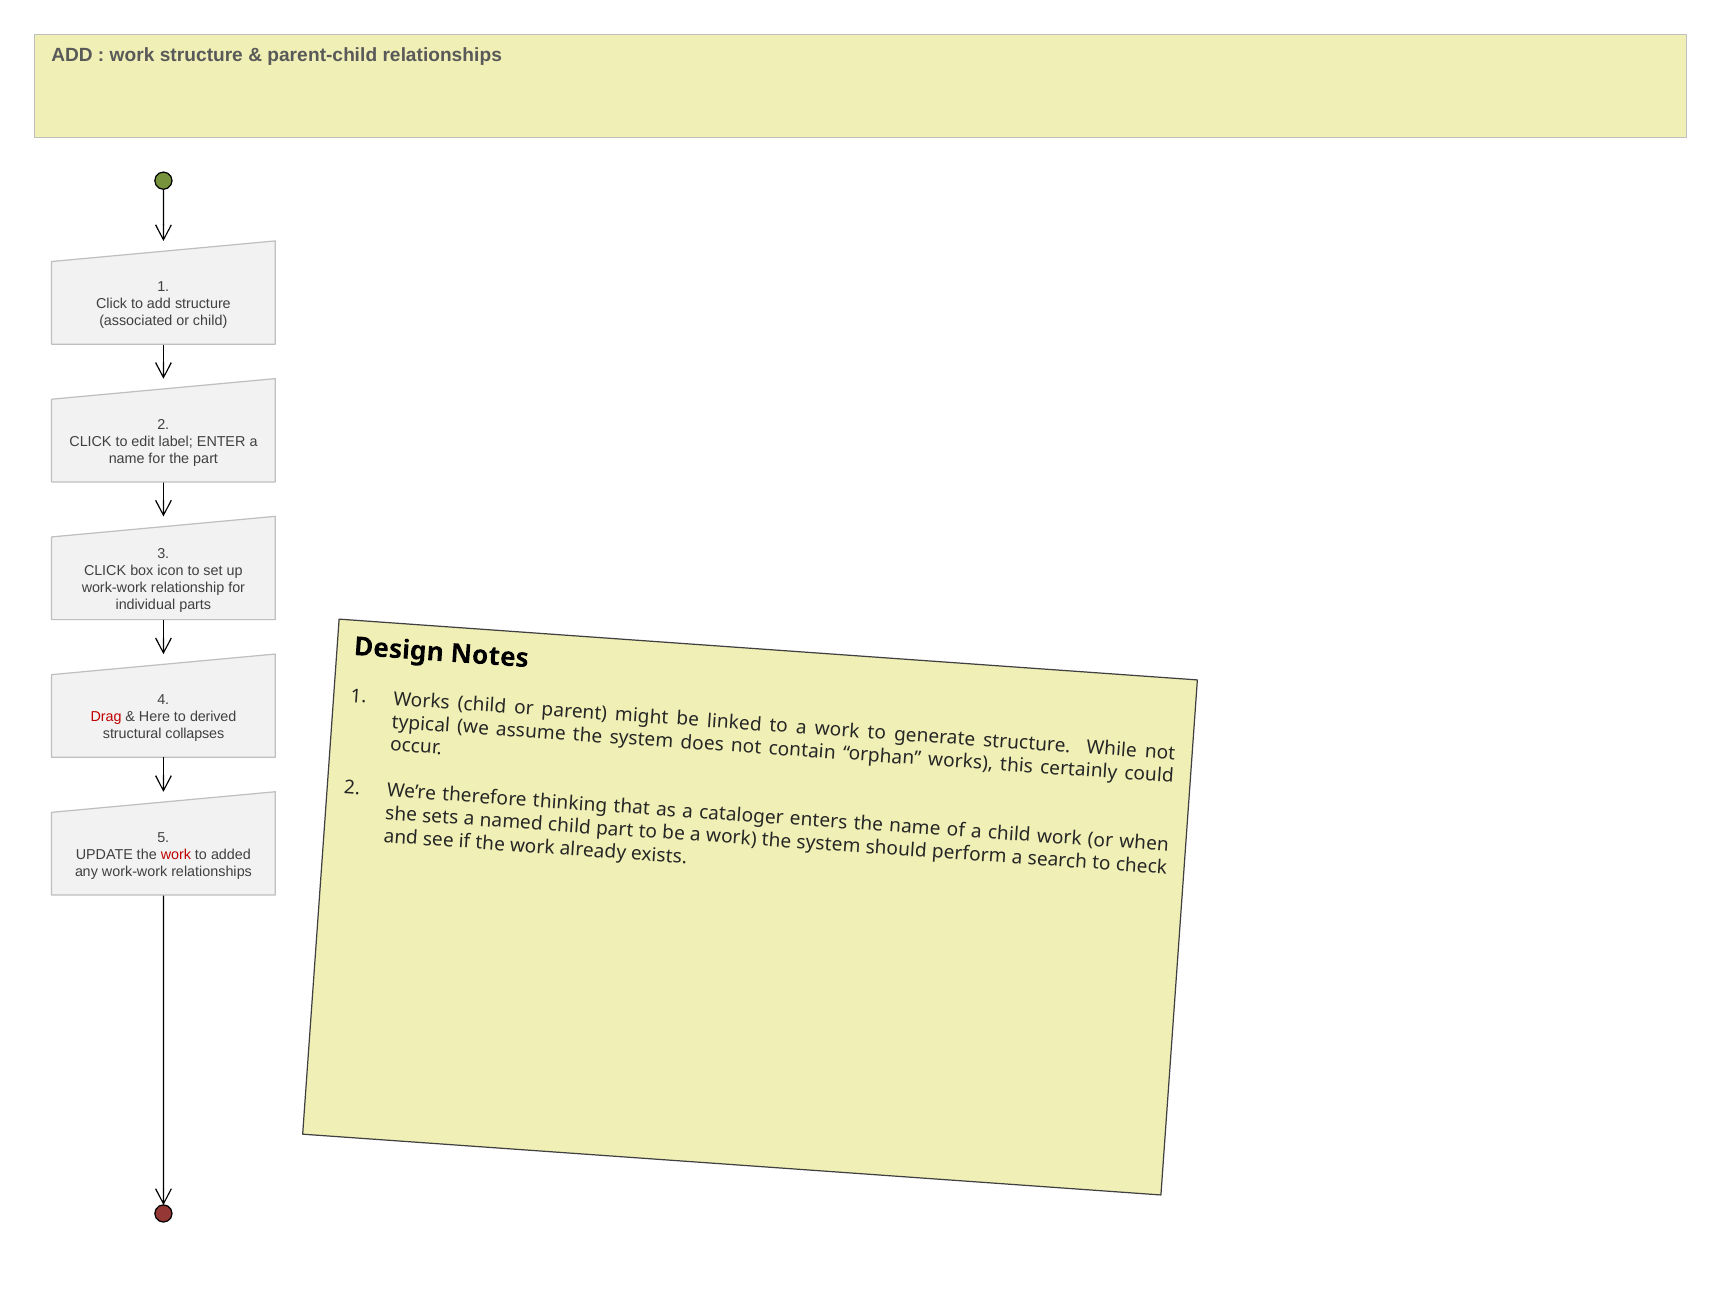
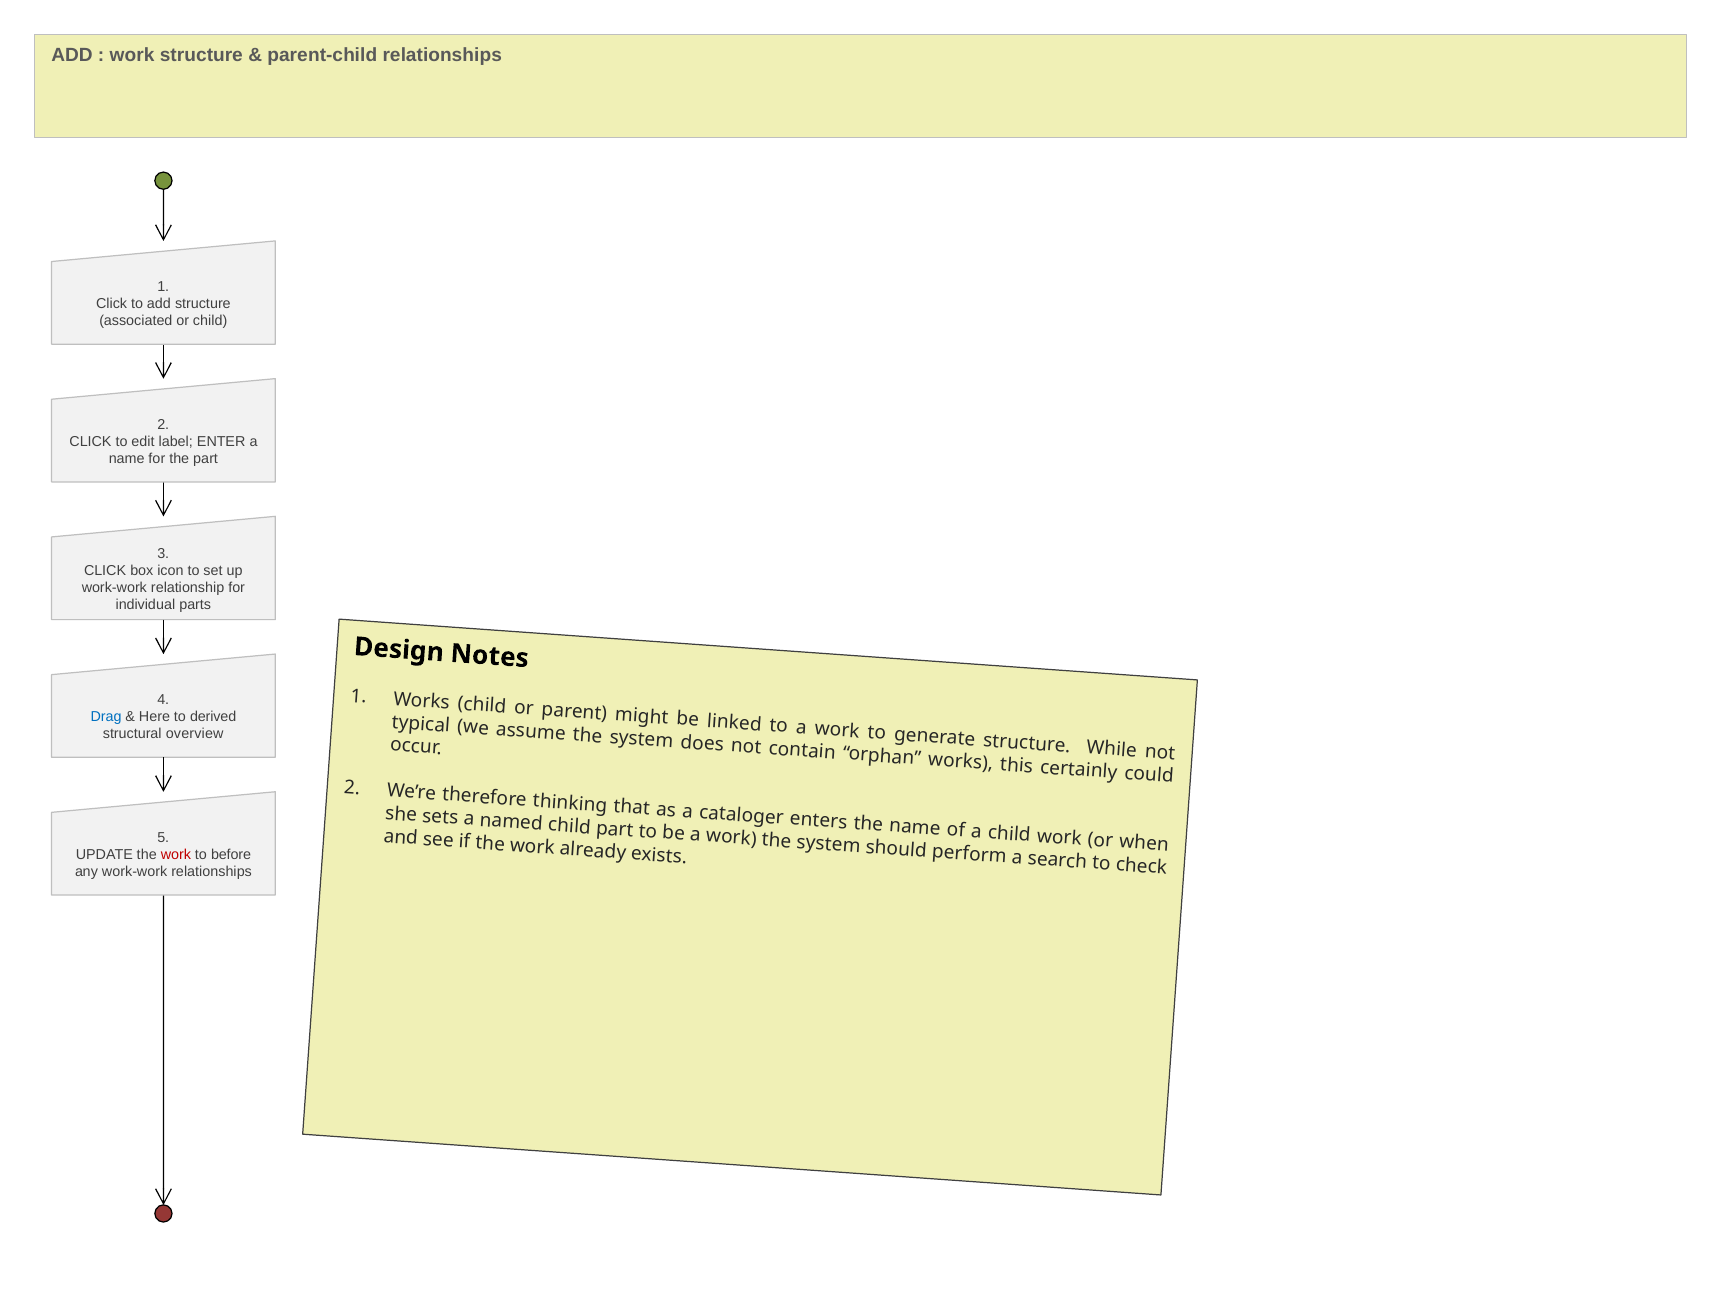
Drag colour: red -> blue
collapses: collapses -> overview
added: added -> before
